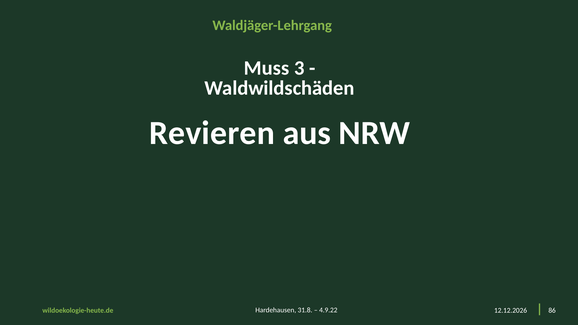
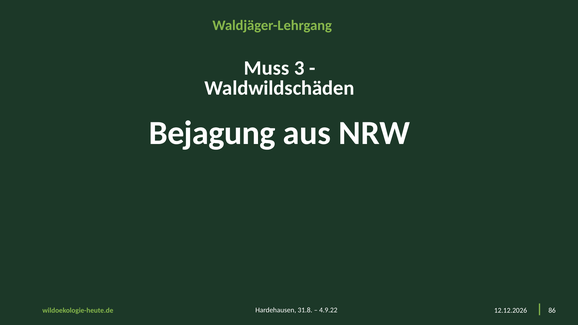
Revieren: Revieren -> Bejagung
